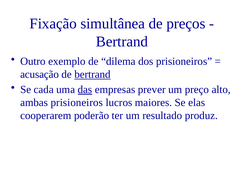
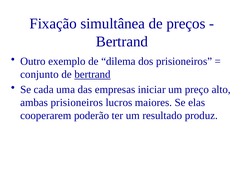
acusação: acusação -> conjunto
das underline: present -> none
prever: prever -> iniciar
